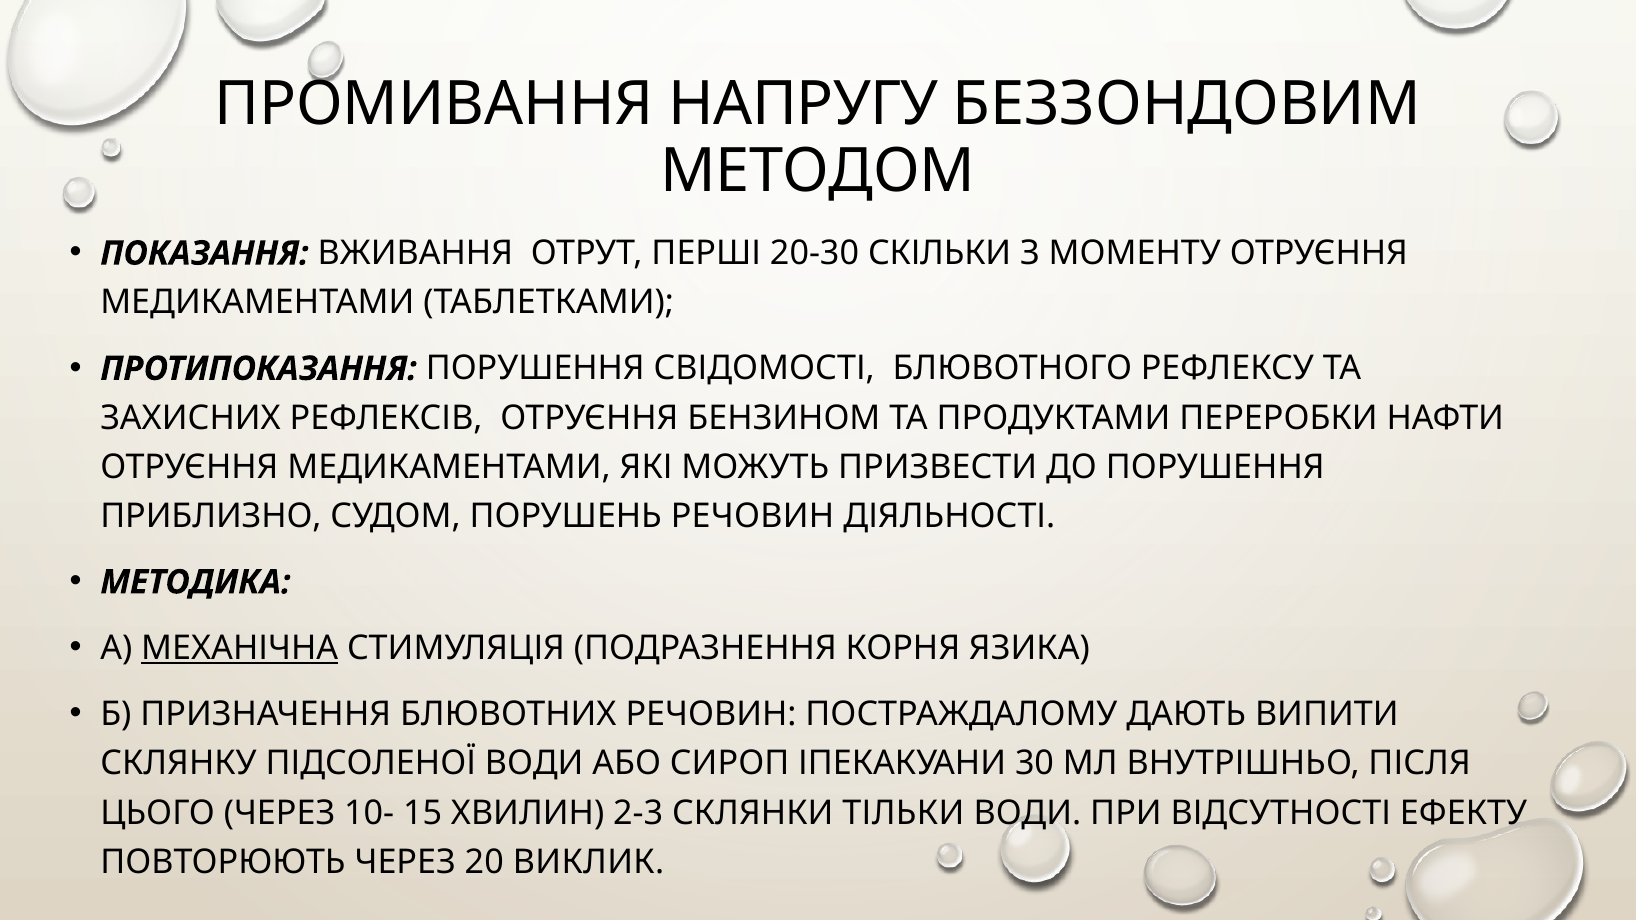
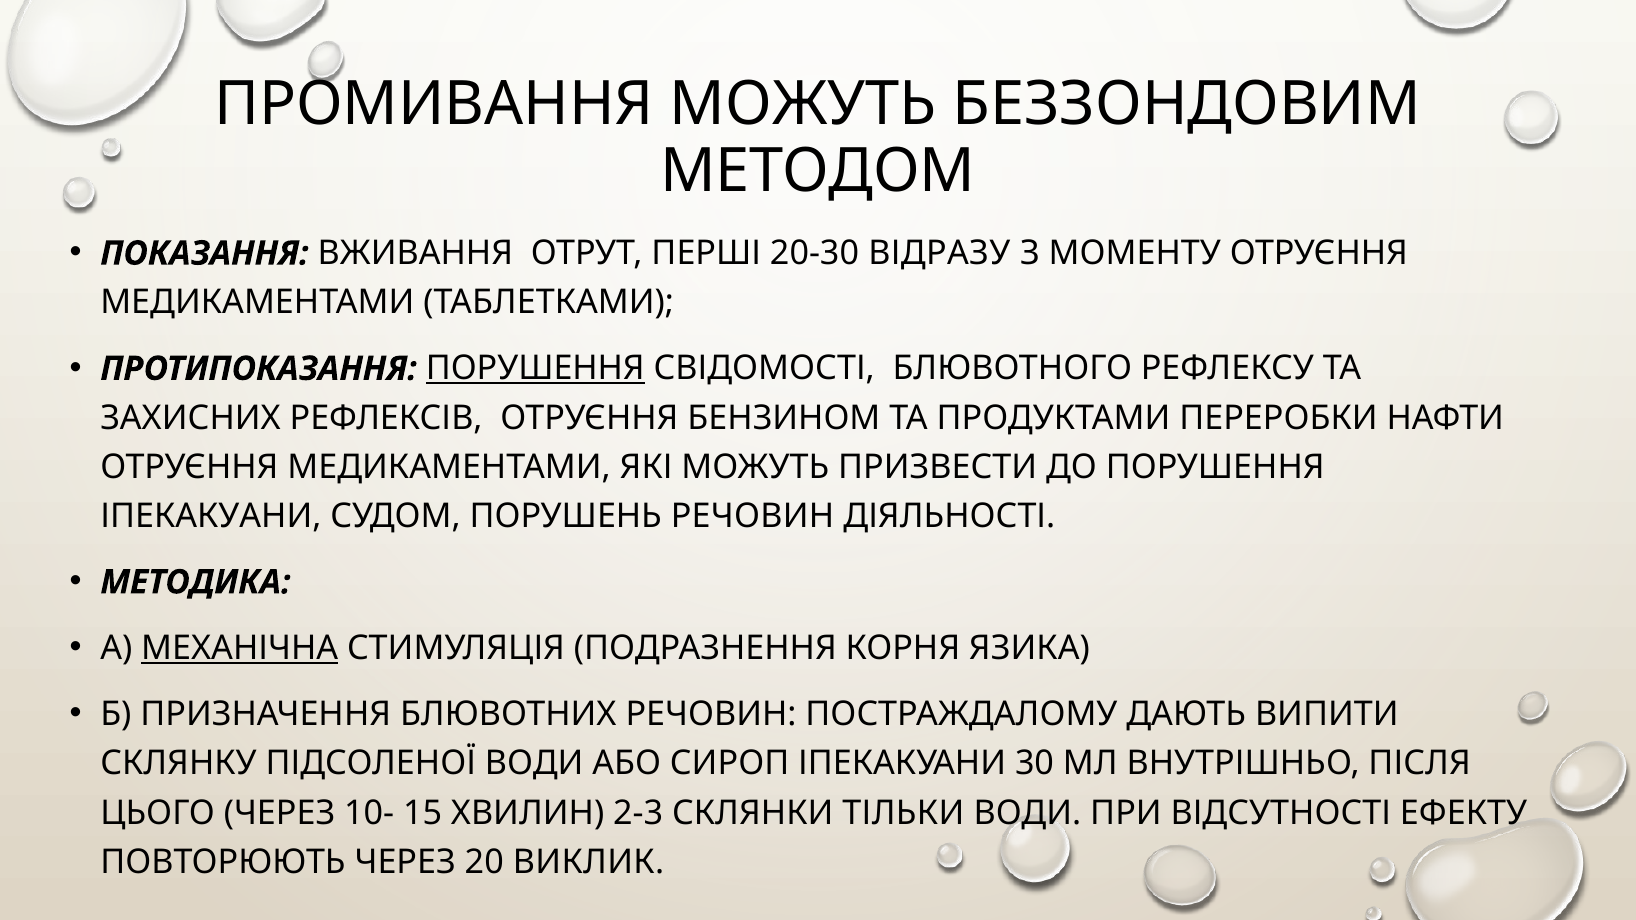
ПРОМИВАННЯ НАПРУГУ: НАПРУГУ -> МОЖУТЬ
СКІЛЬКИ: СКІЛЬКИ -> ВІДРАЗУ
ПОРУШЕННЯ at (535, 369) underline: none -> present
ПРИБЛИЗНО at (211, 516): ПРИБЛИЗНО -> ІПЕКАКУАНИ
